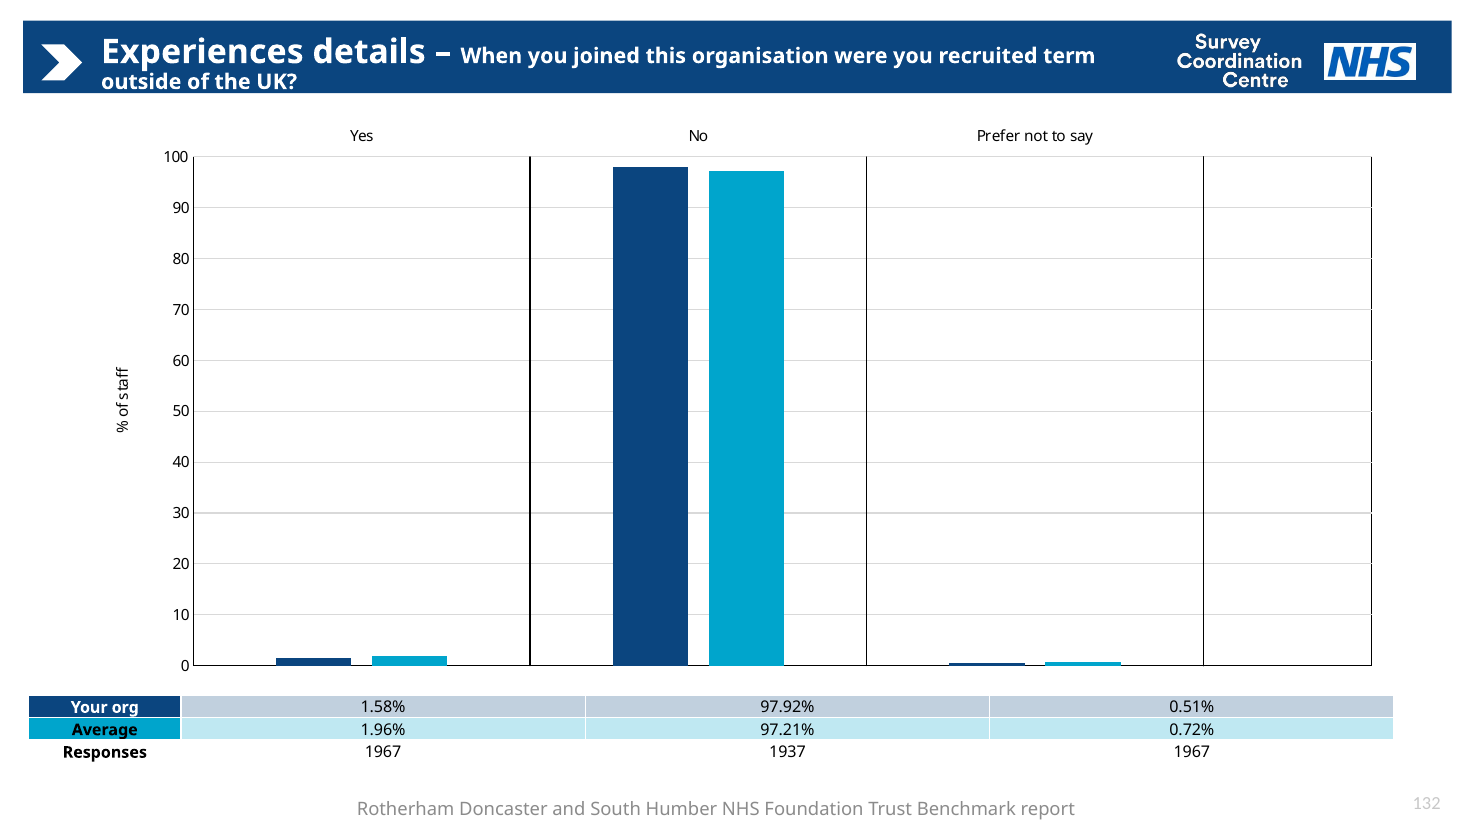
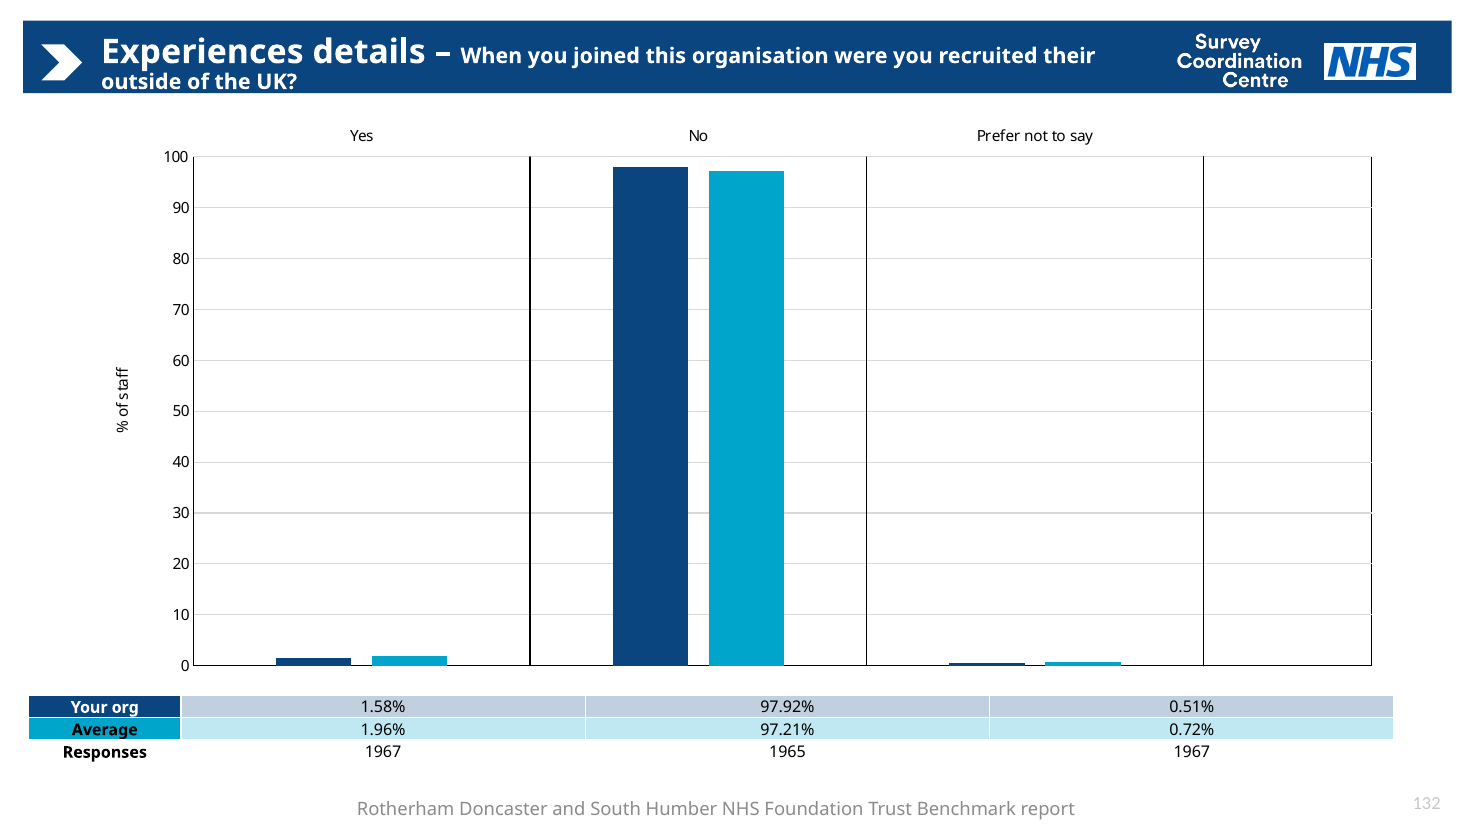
term: term -> their
1937: 1937 -> 1965
